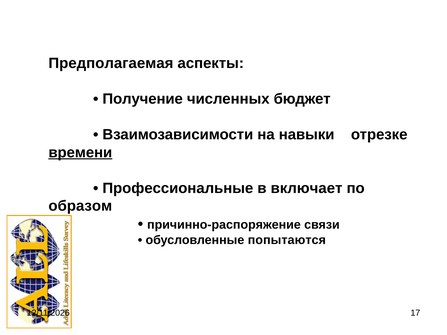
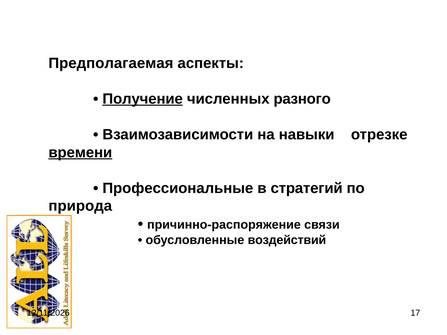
Получение underline: none -> present
бюджет: бюджет -> разного
включает: включает -> стратегий
образом: образом -> природа
попытаются: попытаются -> воздействий
